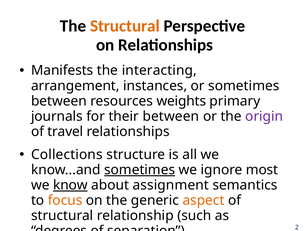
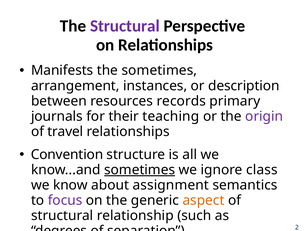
Structural at (125, 26) colour: orange -> purple
the interacting: interacting -> sometimes
or sometimes: sometimes -> description
weights: weights -> records
their between: between -> teaching
Collections: Collections -> Convention
most: most -> class
know underline: present -> none
focus colour: orange -> purple
